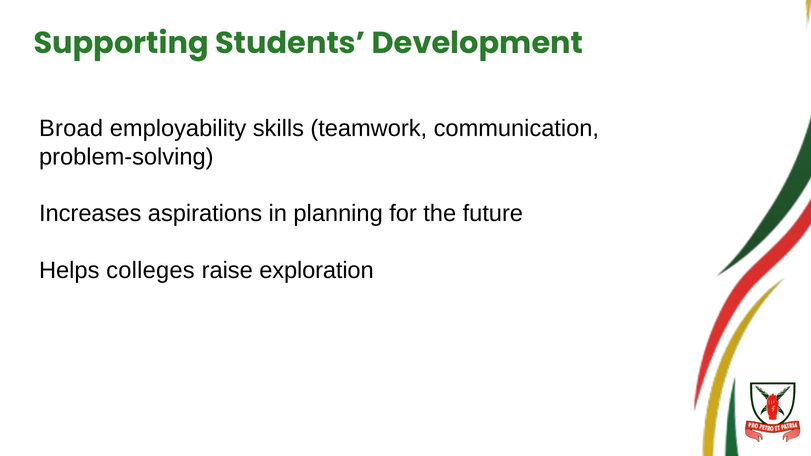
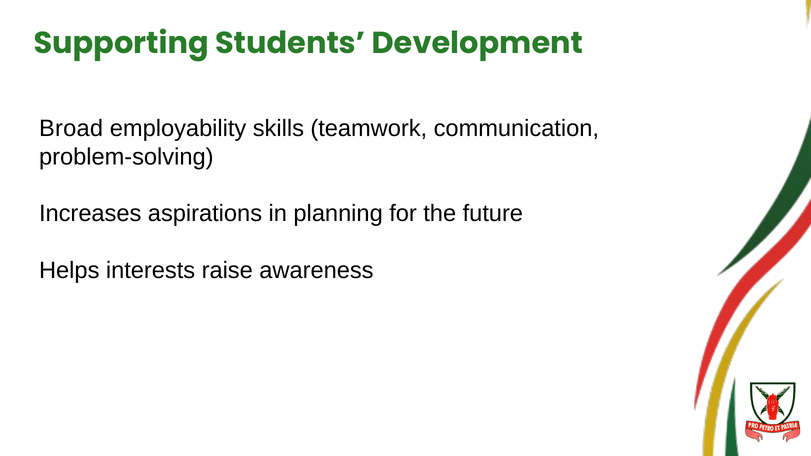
colleges: colleges -> interests
exploration: exploration -> awareness
